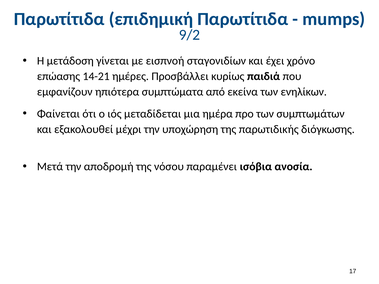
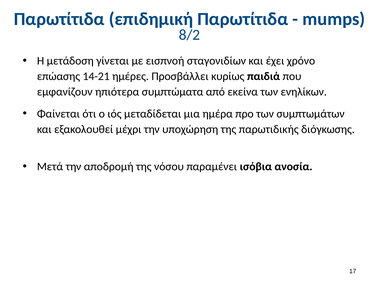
9/2: 9/2 -> 8/2
